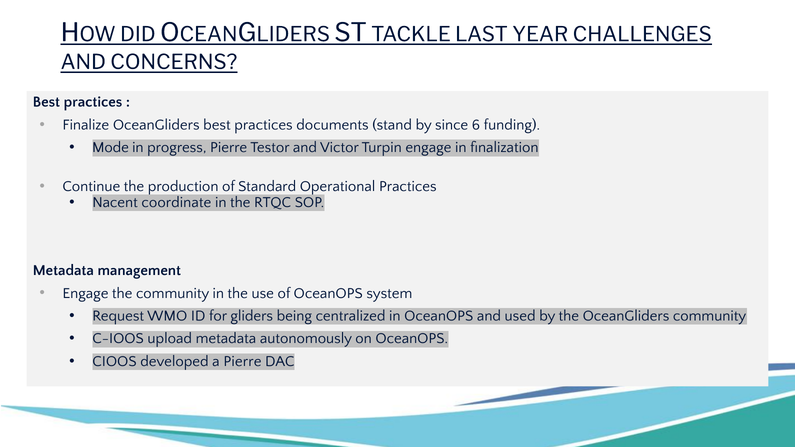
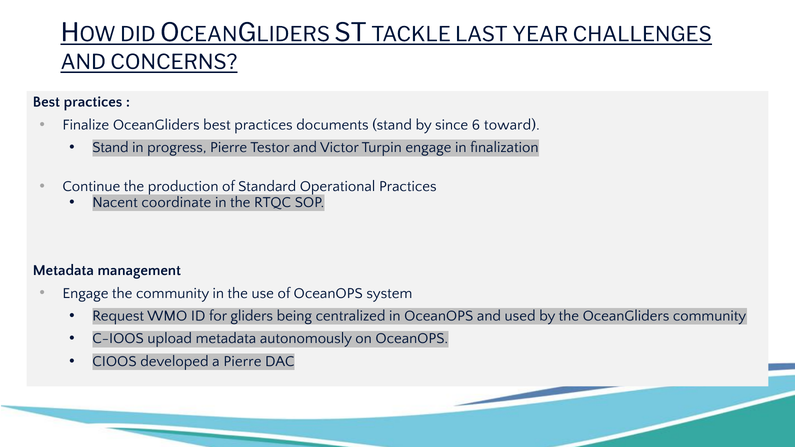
funding: funding -> toward
Mode at (110, 147): Mode -> Stand
